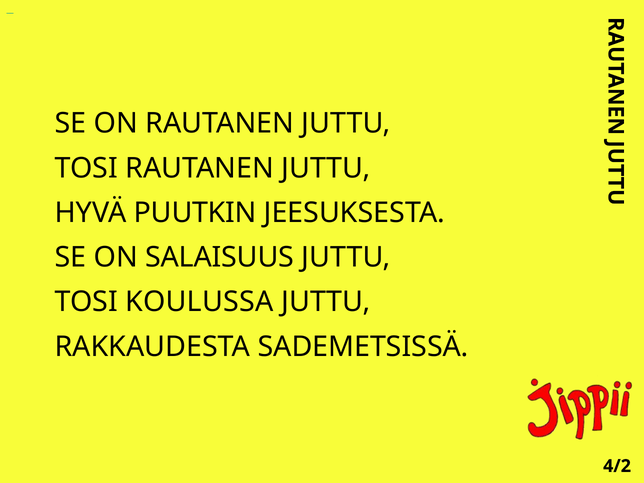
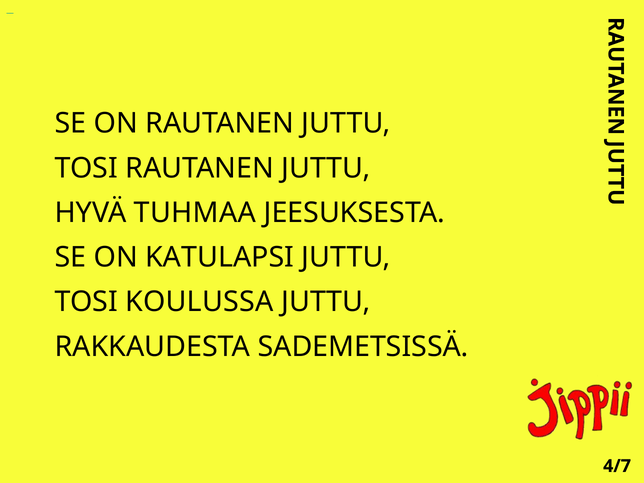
PUUTKIN: PUUTKIN -> TUHMAA
SALAISUUS: SALAISUUS -> KATULAPSI
4/2: 4/2 -> 4/7
